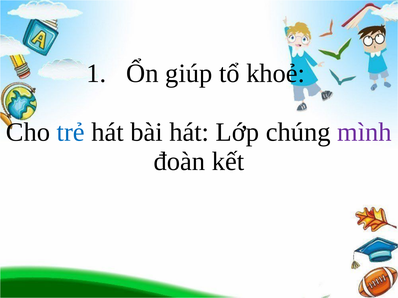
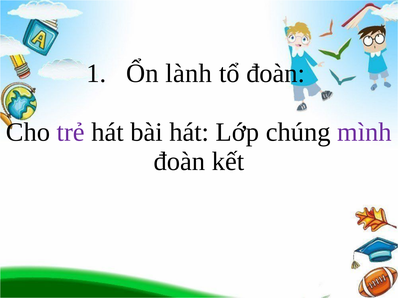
giúp: giúp -> lành
tổ khoẻ: khoẻ -> đoàn
trẻ colour: blue -> purple
